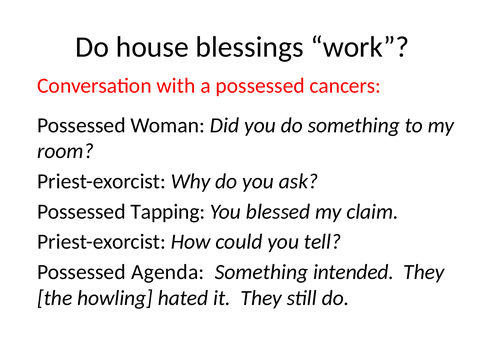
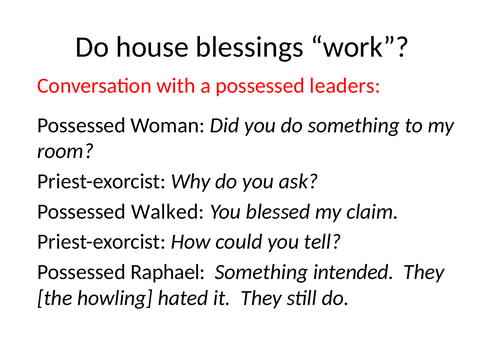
cancers: cancers -> leaders
Tapping: Tapping -> Walked
Agenda: Agenda -> Raphael
